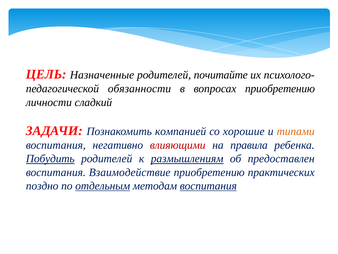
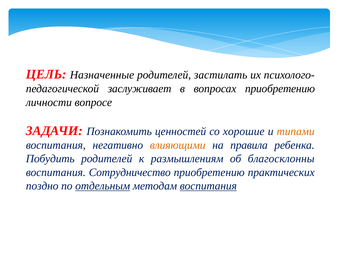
почитайте: почитайте -> застилать
обязанности: обязанности -> заслуживает
сладкий: сладкий -> вопросе
компанией: компанией -> ценностей
влияющими colour: red -> orange
Побудить underline: present -> none
размышлениям underline: present -> none
предоставлен: предоставлен -> благосклонны
Взаимодействие: Взаимодействие -> Сотрудничество
